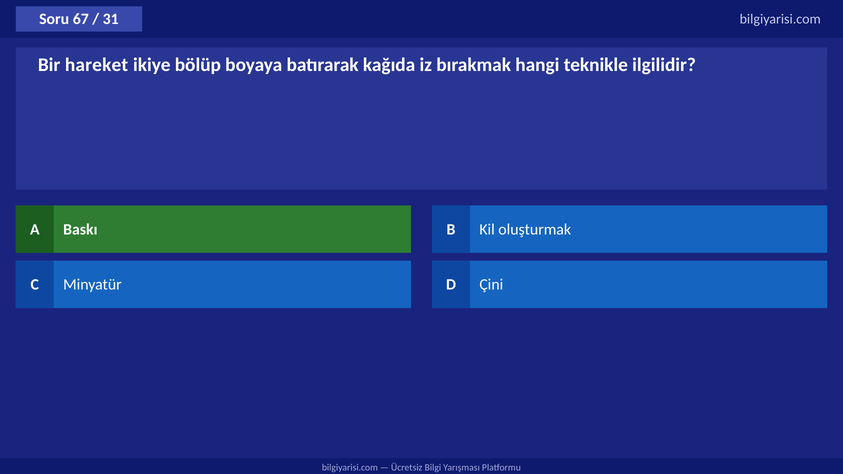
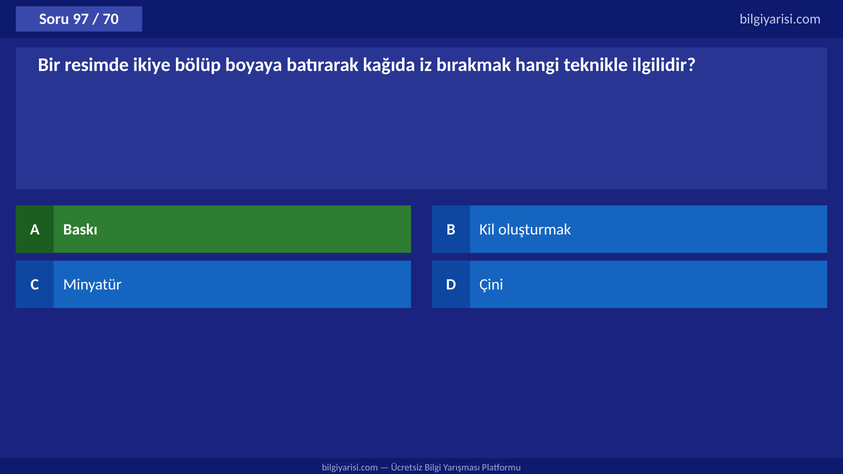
67: 67 -> 97
31: 31 -> 70
hareket: hareket -> resimde
